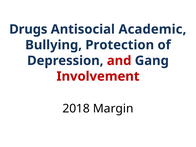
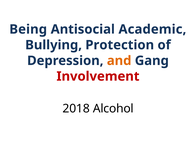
Drugs: Drugs -> Being
and colour: red -> orange
Margin: Margin -> Alcohol
